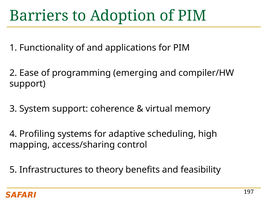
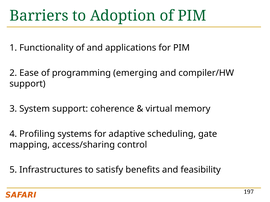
high: high -> gate
theory: theory -> satisfy
